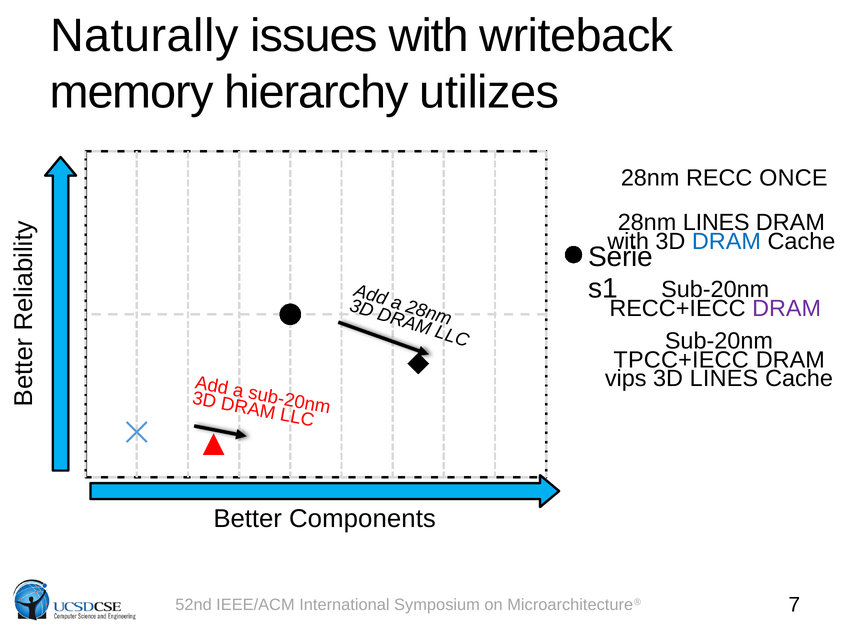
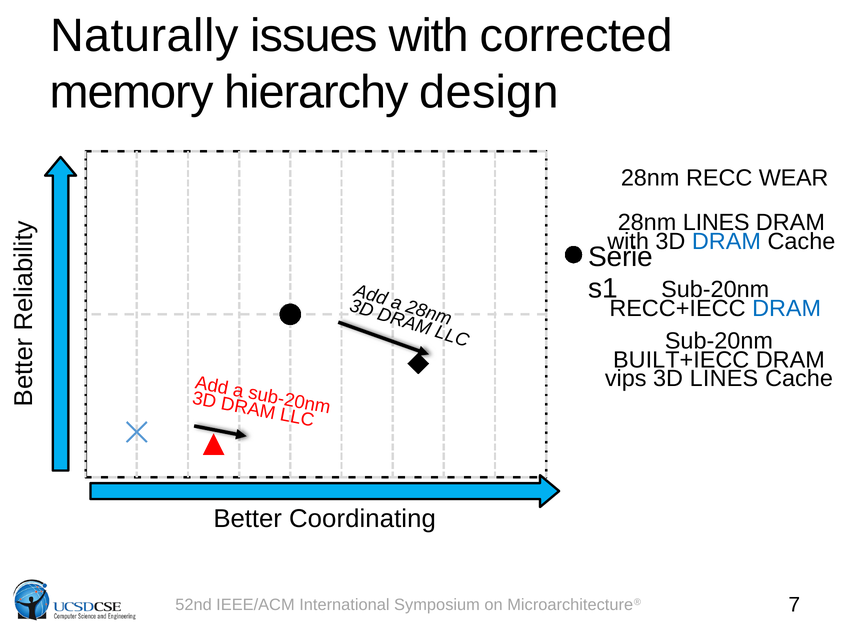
writeback: writeback -> corrected
utilizes: utilizes -> design
ONCE: ONCE -> WEAR
DRAM at (787, 309) colour: purple -> blue
TPCC+IECC: TPCC+IECC -> BUILT+IECC
Components: Components -> Coordinating
